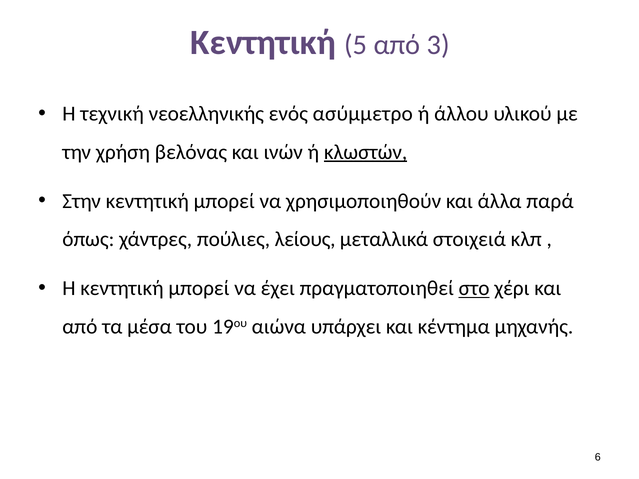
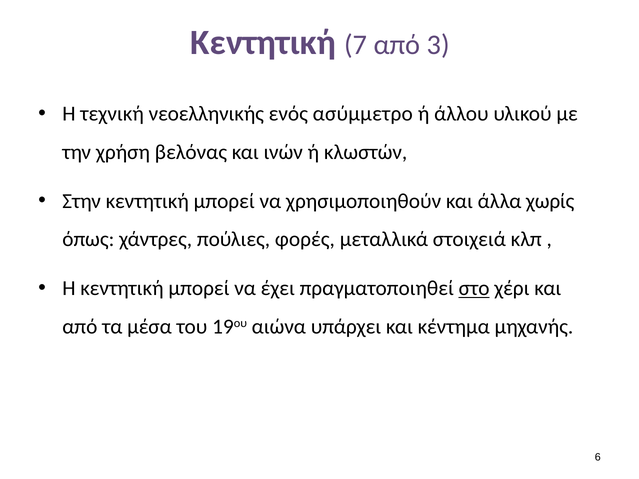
5: 5 -> 7
κλωστών underline: present -> none
παρά: παρά -> χωρίς
λείους: λείους -> φορές
